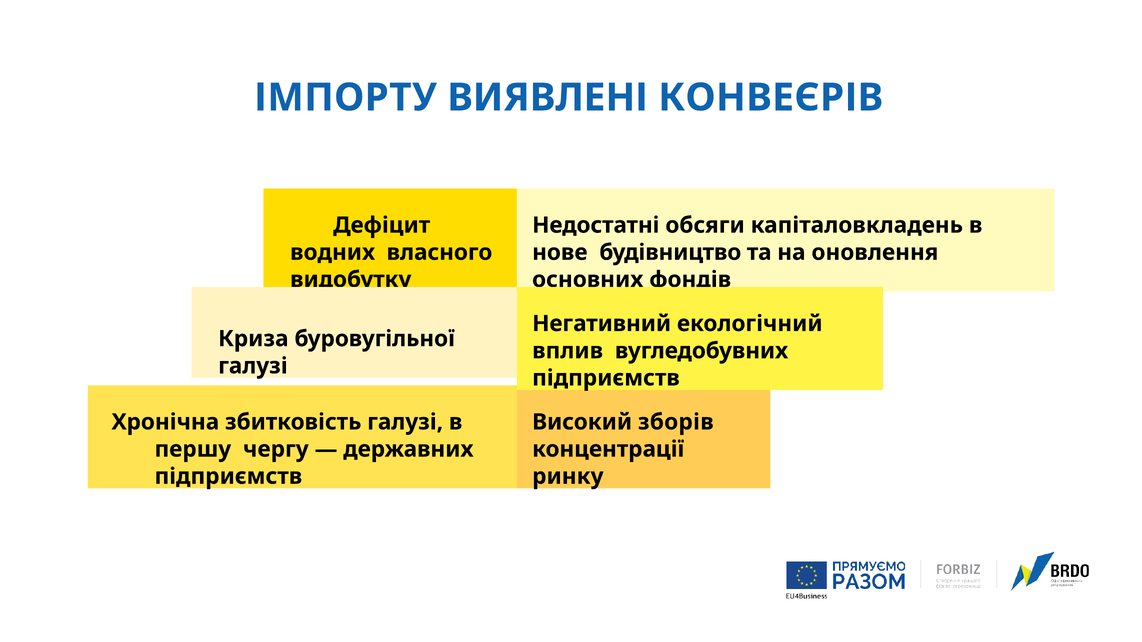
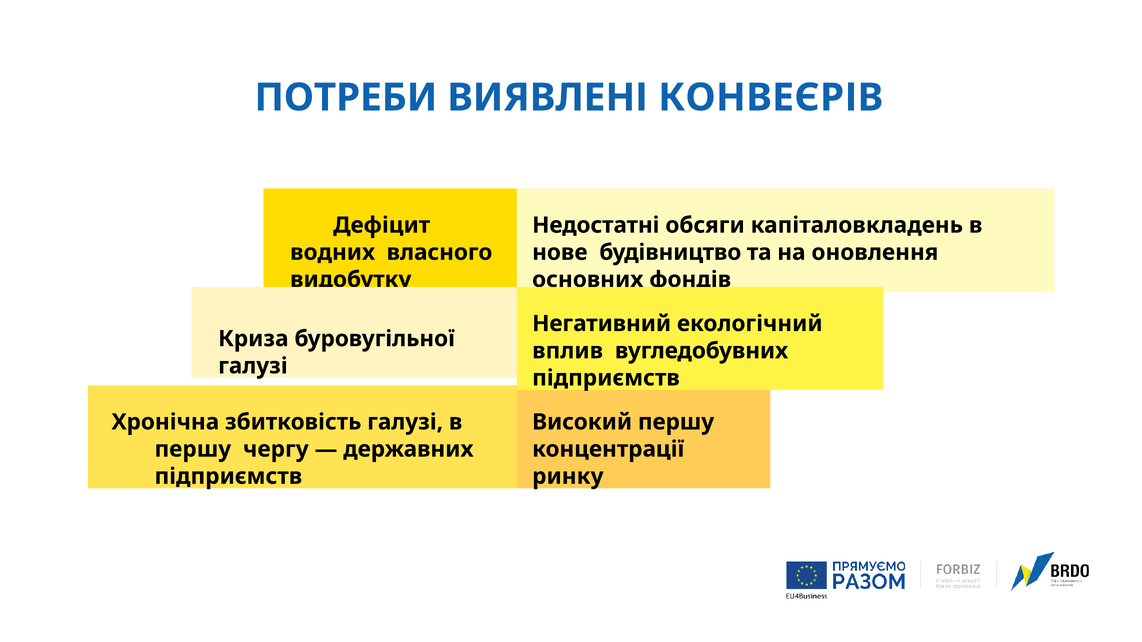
ІМПОРТУ: ІМПОРТУ -> ПОТРЕБИ
Високий зборів: зборів -> першу
